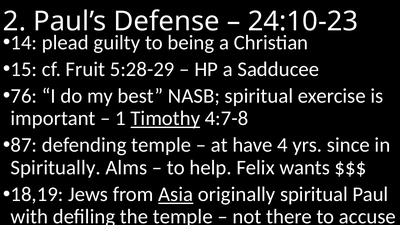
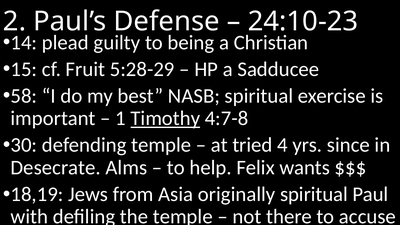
76: 76 -> 58
87: 87 -> 30
have: have -> tried
Spiritually: Spiritually -> Desecrate
Asia underline: present -> none
